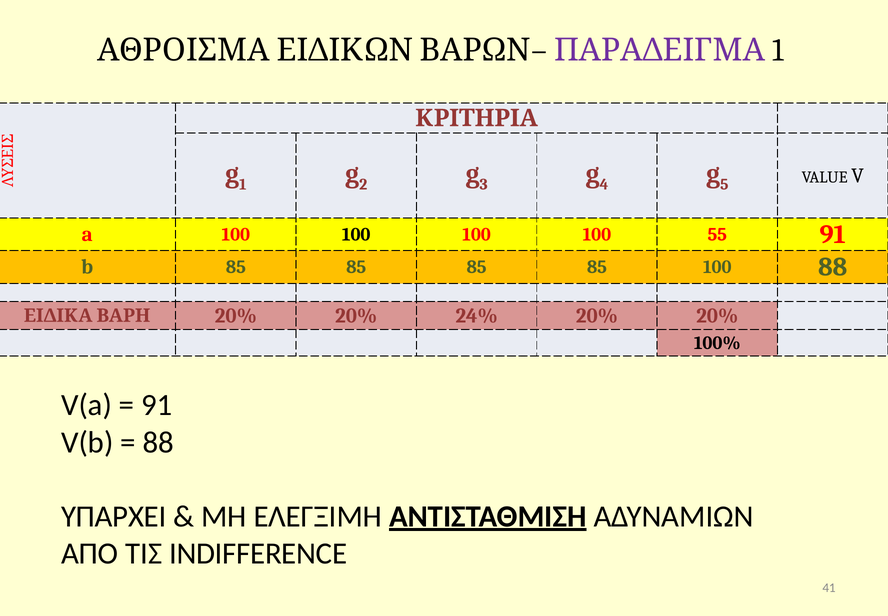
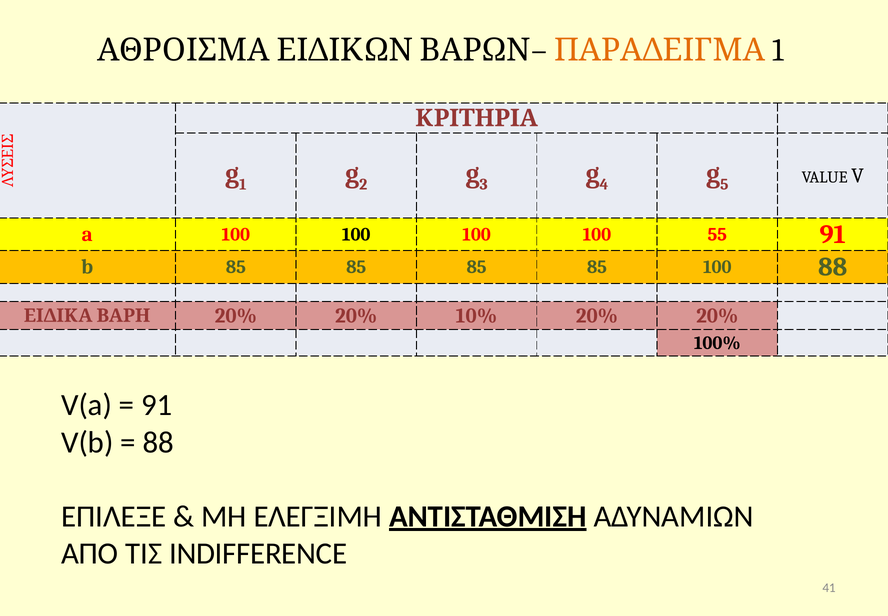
ΠΑΡΑΔΕΙΓΜΑ colour: purple -> orange
24%: 24% -> 10%
ΥΠΑΡΧΕΙ: ΥΠΑΡΧΕΙ -> ΕΠΙΛΕΞΕ
